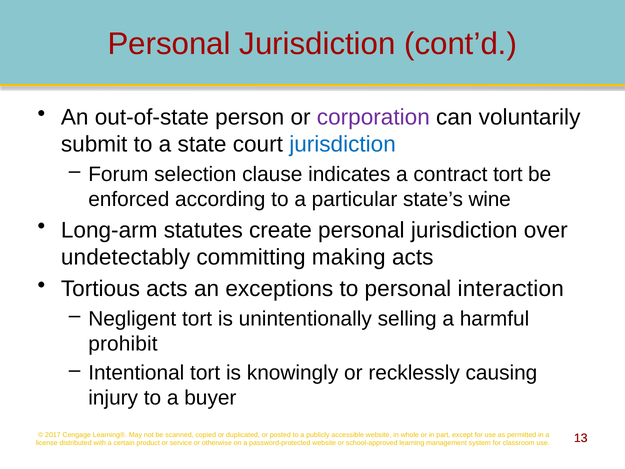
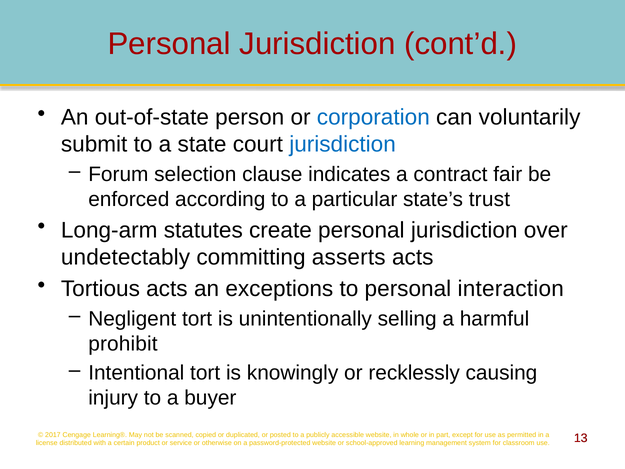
corporation colour: purple -> blue
contract tort: tort -> fair
wine: wine -> trust
making: making -> asserts
